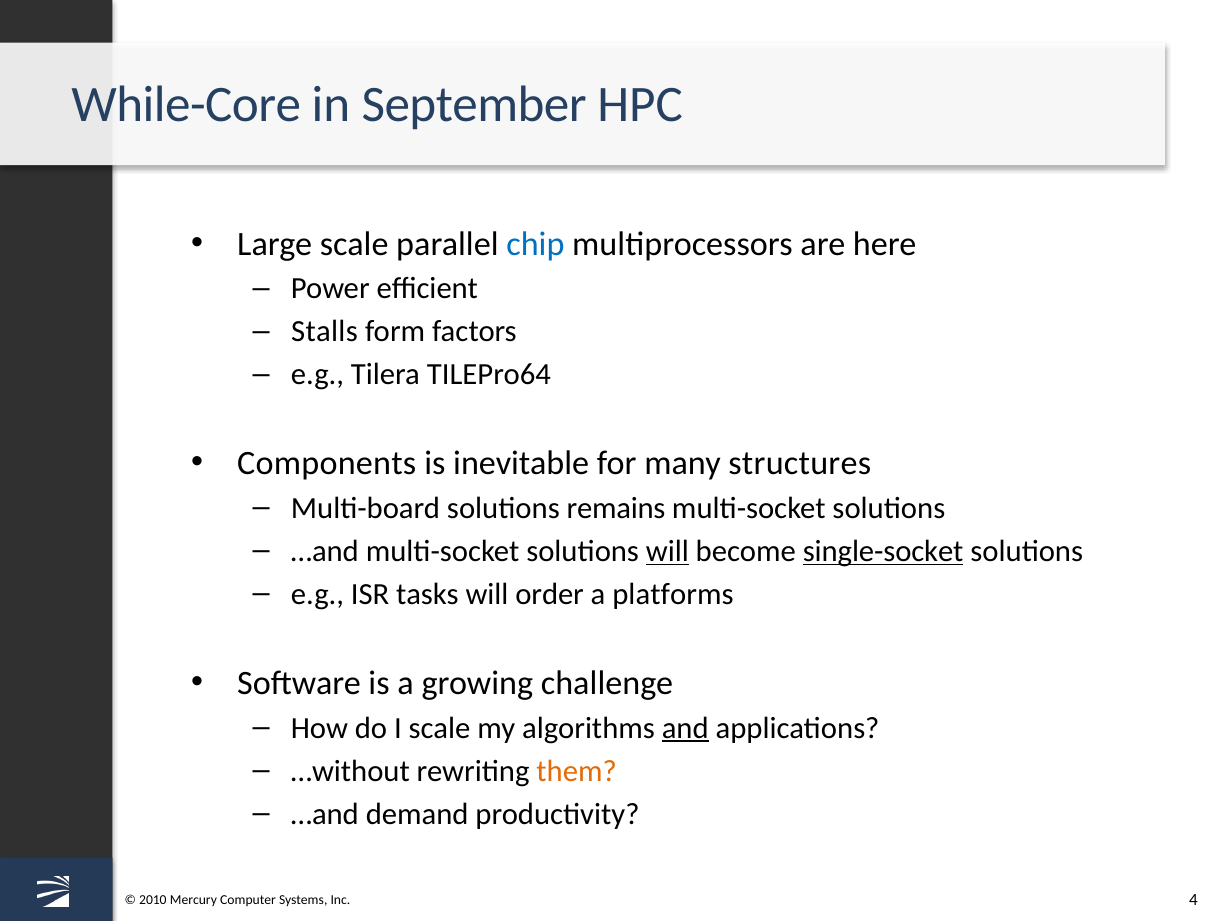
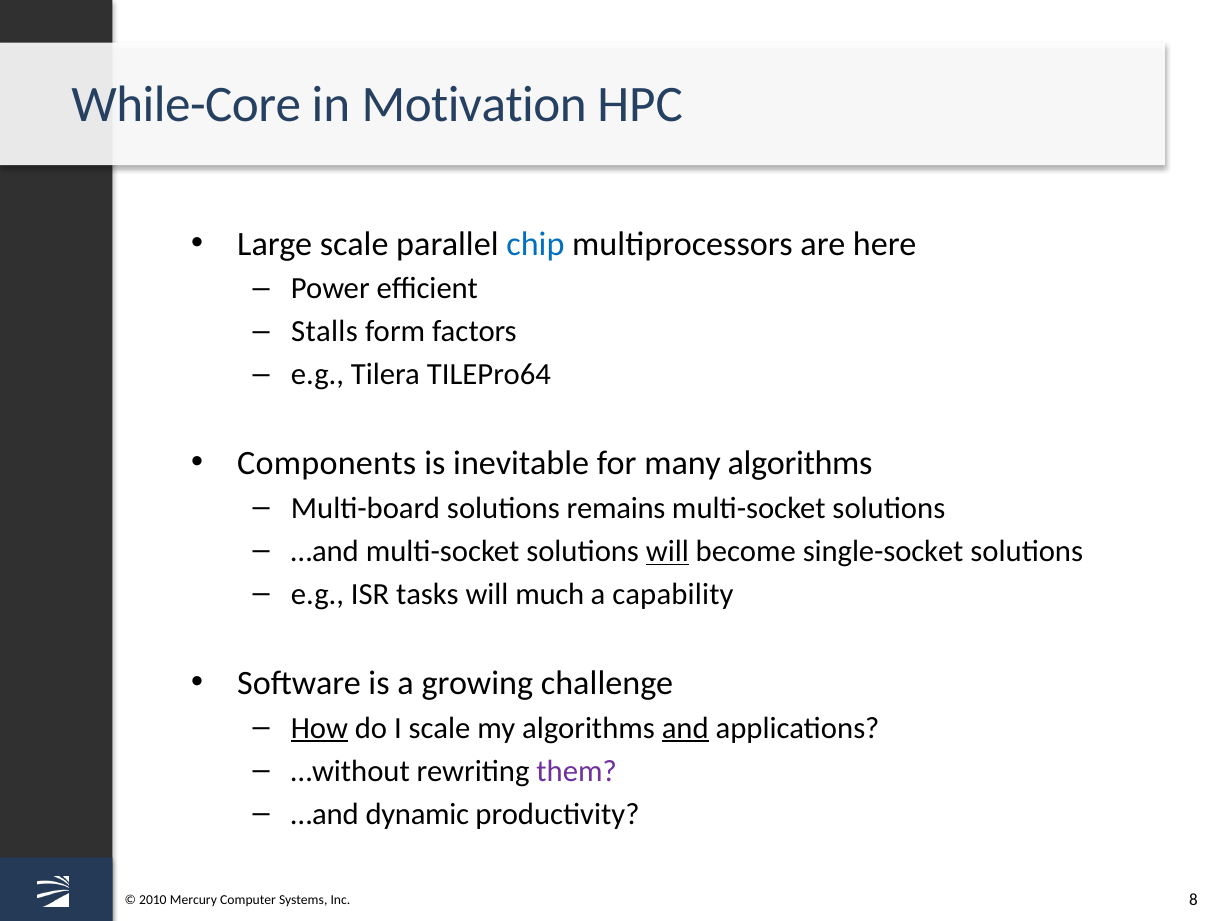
September: September -> Motivation
many structures: structures -> algorithms
single-socket underline: present -> none
order: order -> much
platforms: platforms -> capability
How underline: none -> present
them colour: orange -> purple
demand: demand -> dynamic
4: 4 -> 8
